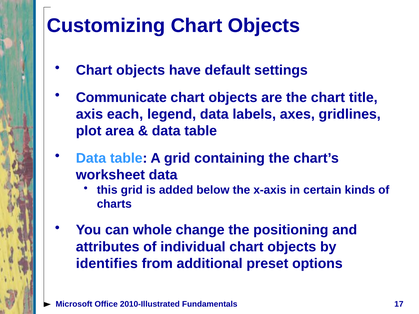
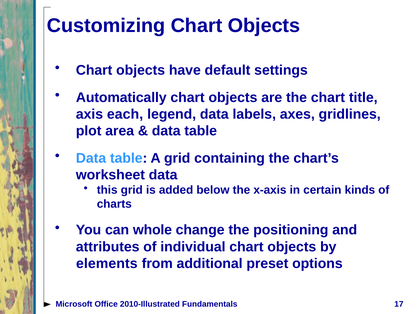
Communicate: Communicate -> Automatically
identifies: identifies -> elements
